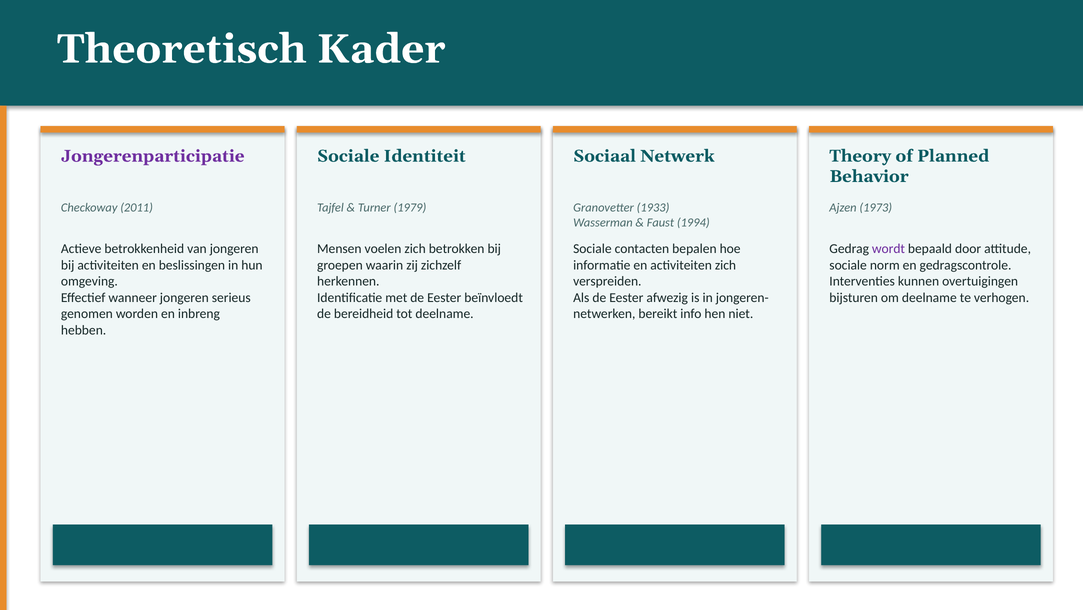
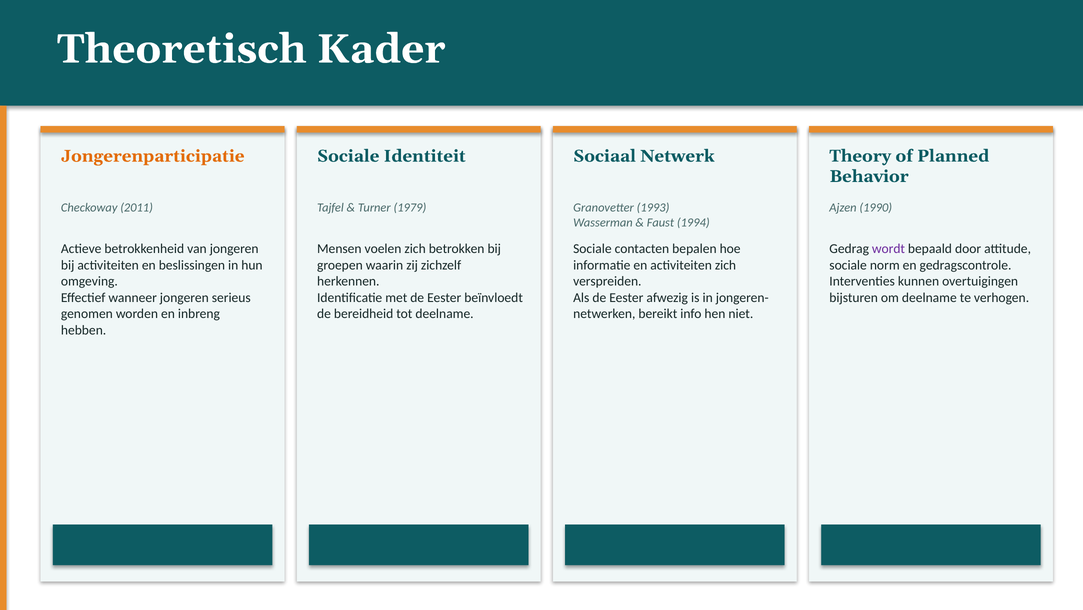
Jongerenparticipatie colour: purple -> orange
1933: 1933 -> 1993
1973: 1973 -> 1990
